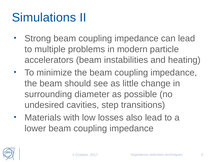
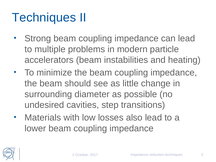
Simulations at (44, 17): Simulations -> Techniques
